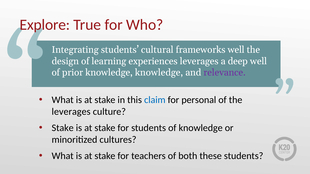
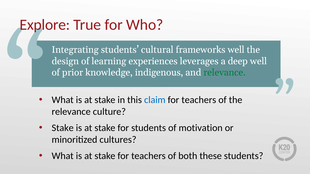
knowledge knowledge: knowledge -> indigenous
relevance at (225, 73) colour: purple -> green
personal at (199, 100): personal -> teachers
leverages at (71, 112): leverages -> relevance
of knowledge: knowledge -> motivation
